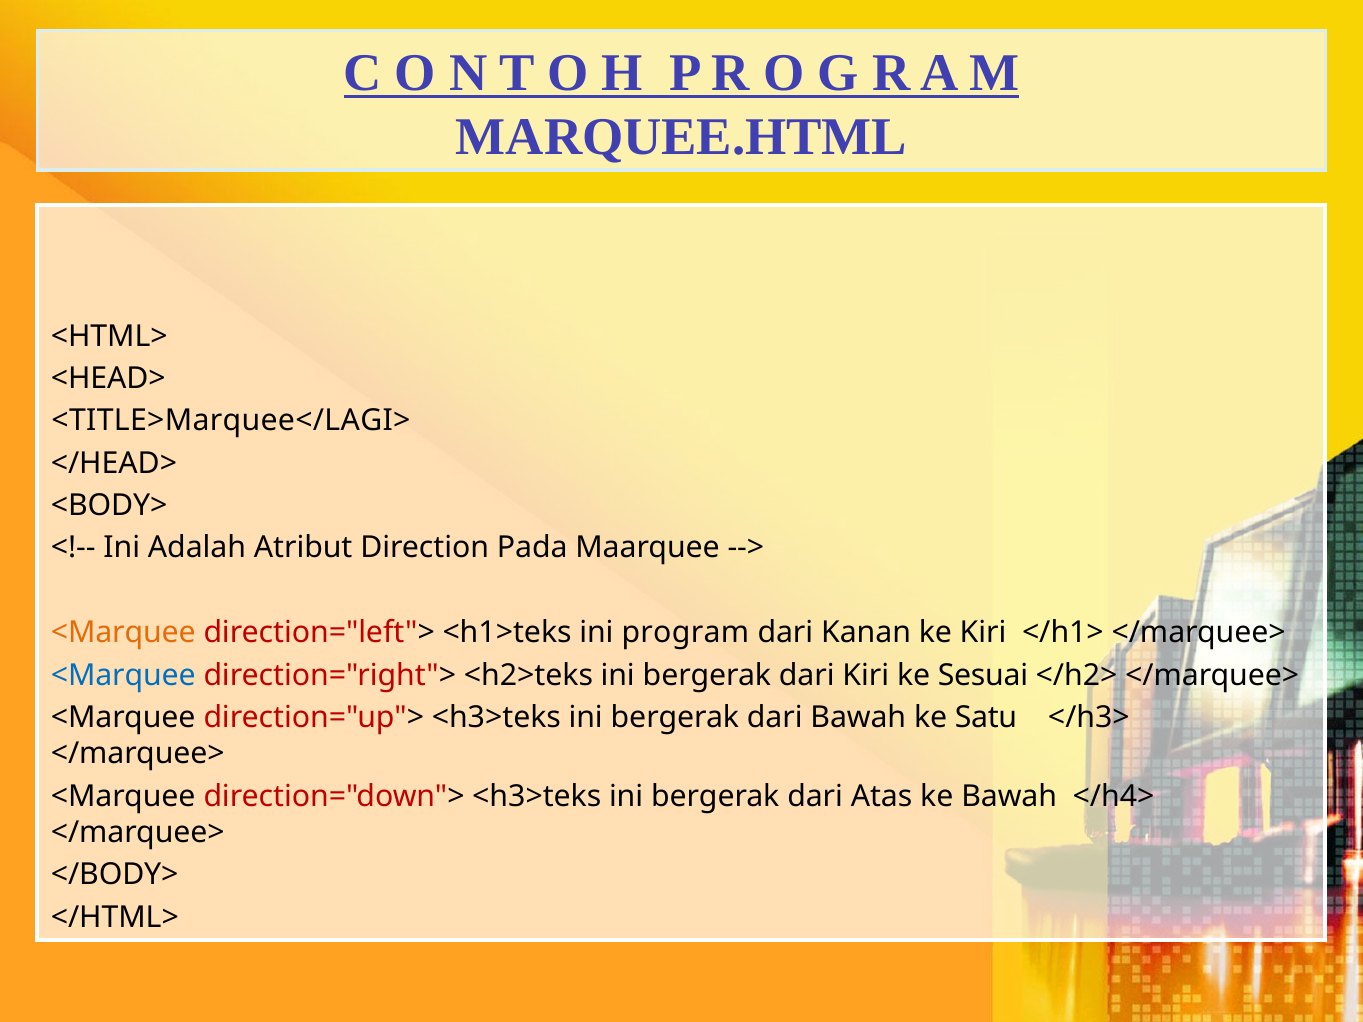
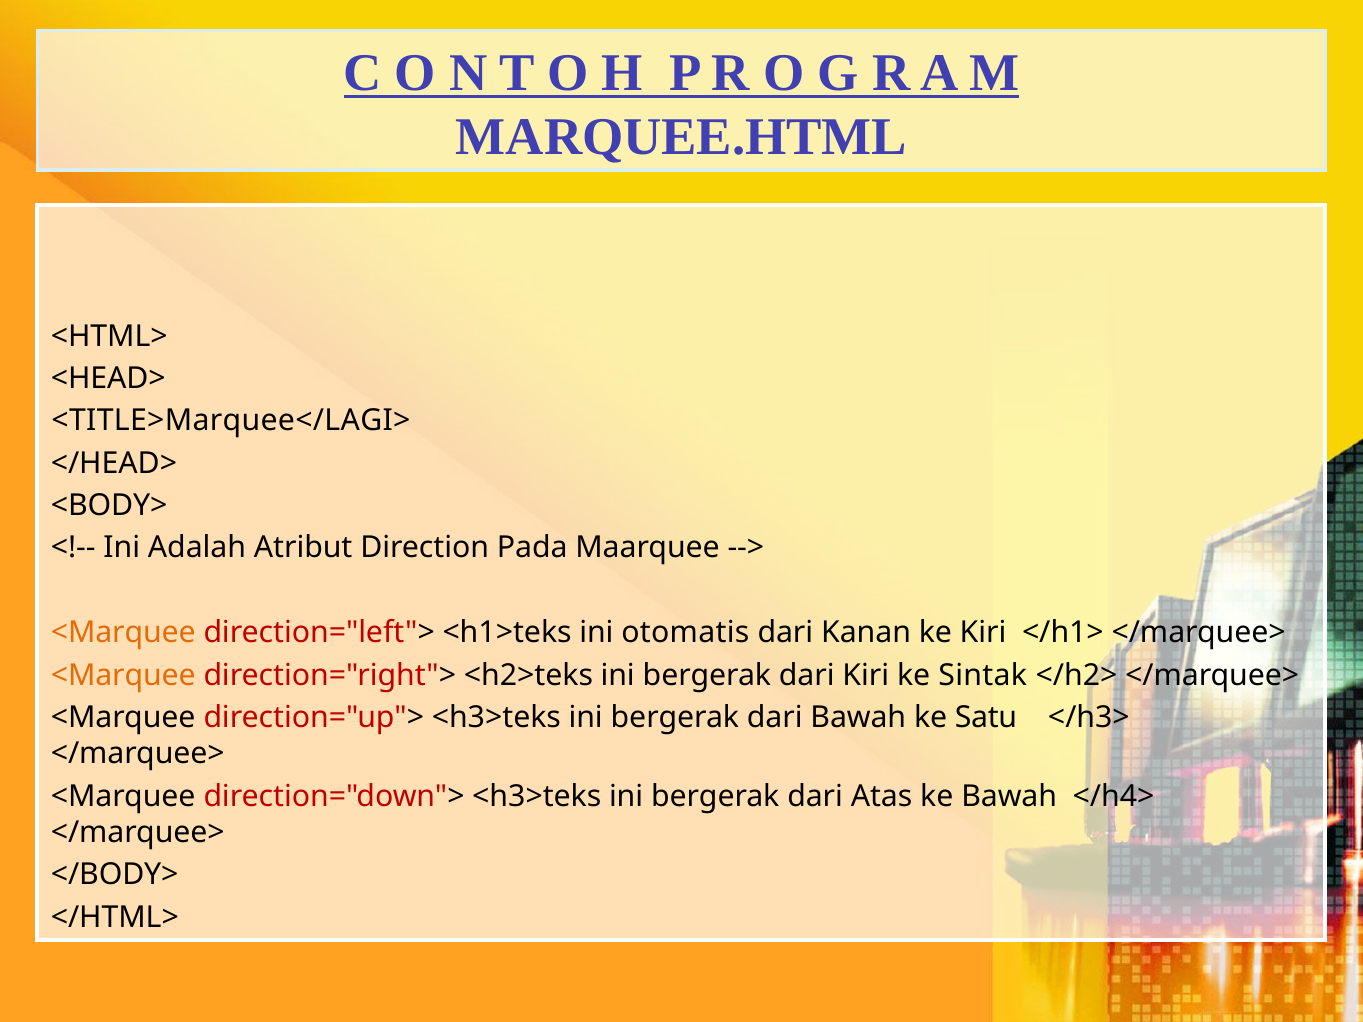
program: program -> otomatis
<Marquee at (123, 675) colour: blue -> orange
Sesuai: Sesuai -> Sintak
